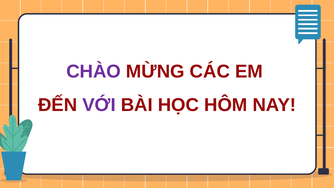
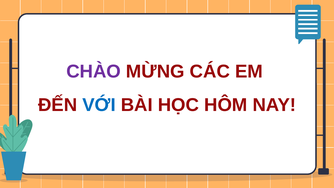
VỚI colour: purple -> blue
